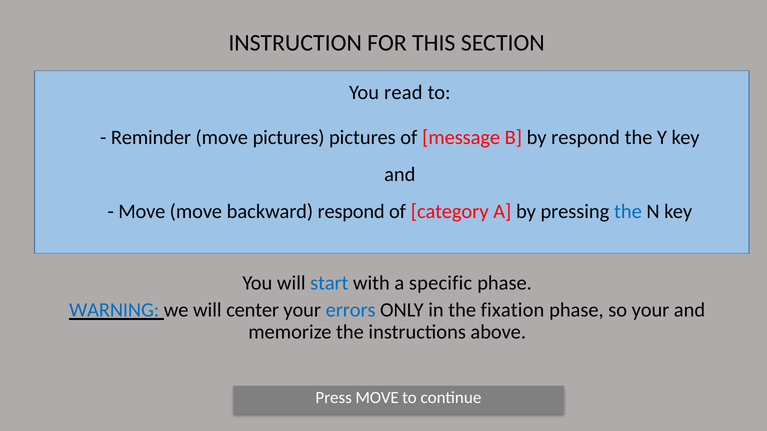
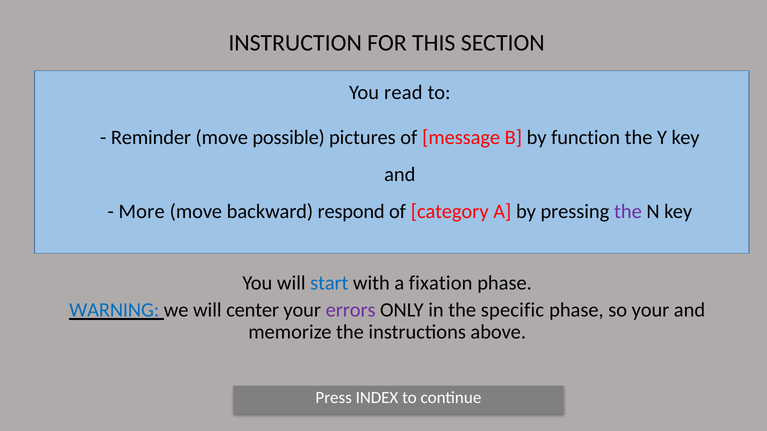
move pictures: pictures -> possible
by respond: respond -> function
Move at (142, 211): Move -> More
the at (628, 211) colour: blue -> purple
specific: specific -> fixation
errors colour: blue -> purple
fixation: fixation -> specific
Press MOVE: MOVE -> INDEX
